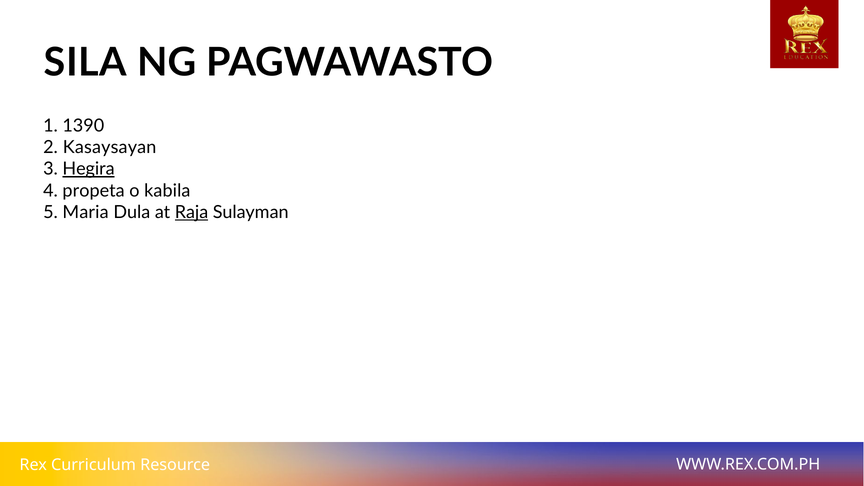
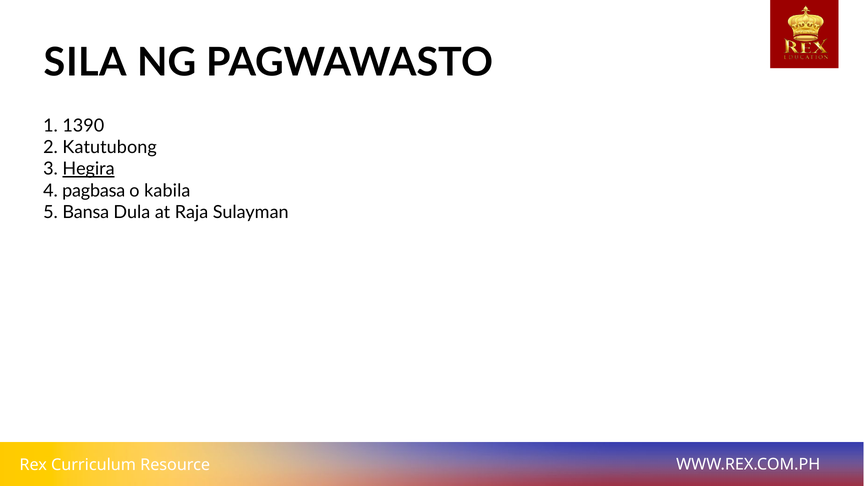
Kasaysayan: Kasaysayan -> Katutubong
propeta: propeta -> pagbasa
Maria: Maria -> Bansa
Raja underline: present -> none
